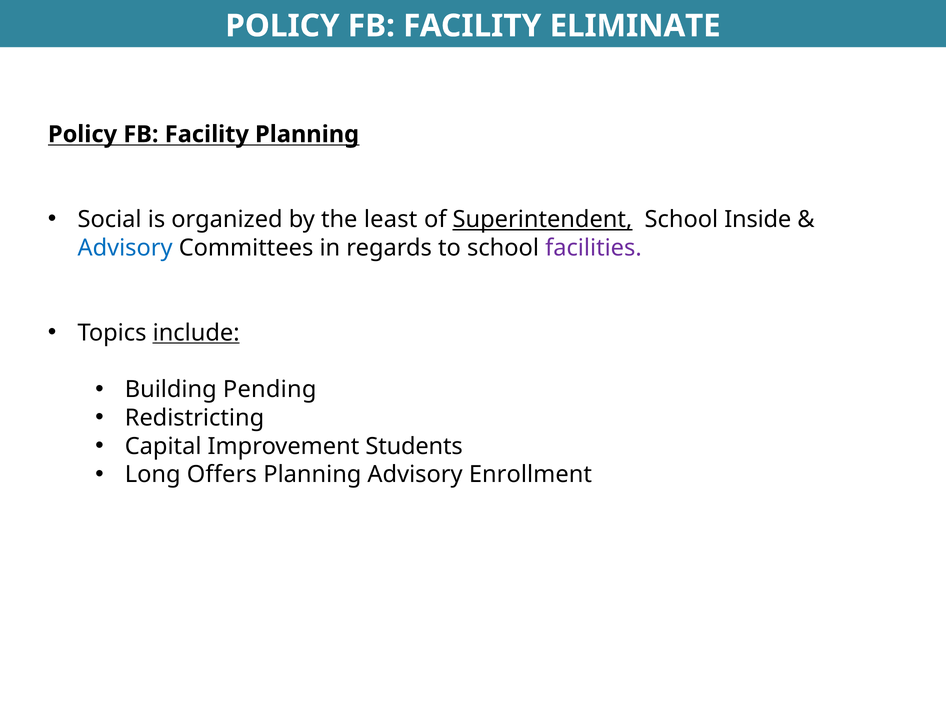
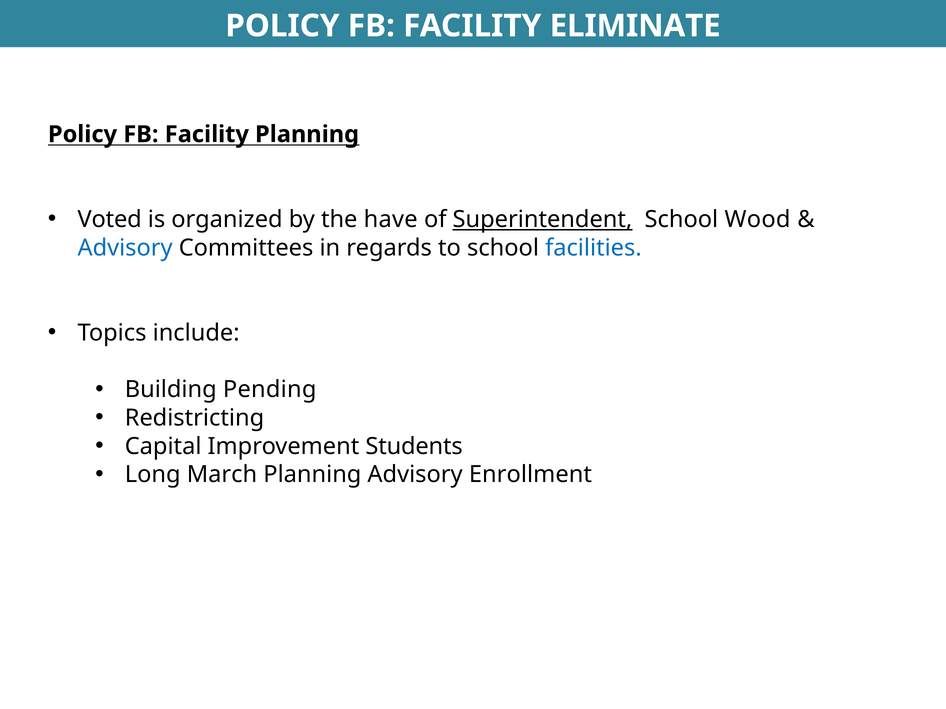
Social: Social -> Voted
least: least -> have
Inside: Inside -> Wood
facilities colour: purple -> blue
include underline: present -> none
Offers: Offers -> March
